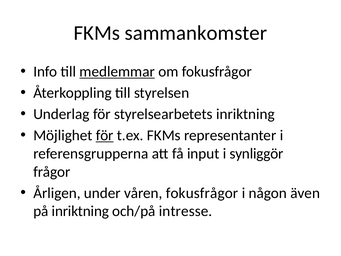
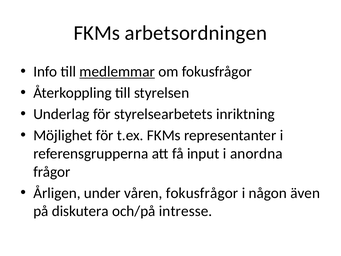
sammankomster: sammankomster -> arbetsordningen
för at (105, 135) underline: present -> none
synliggör: synliggör -> anordna
på inriktning: inriktning -> diskutera
